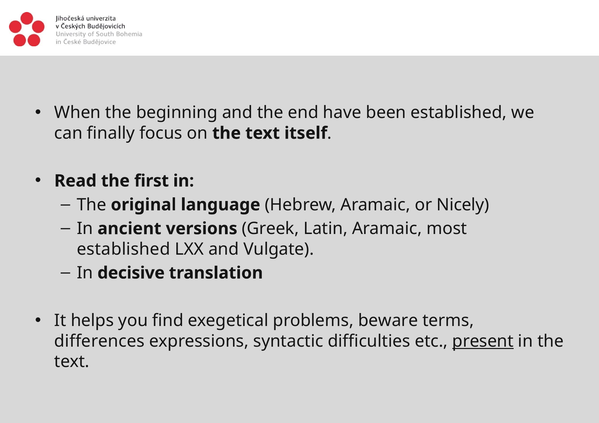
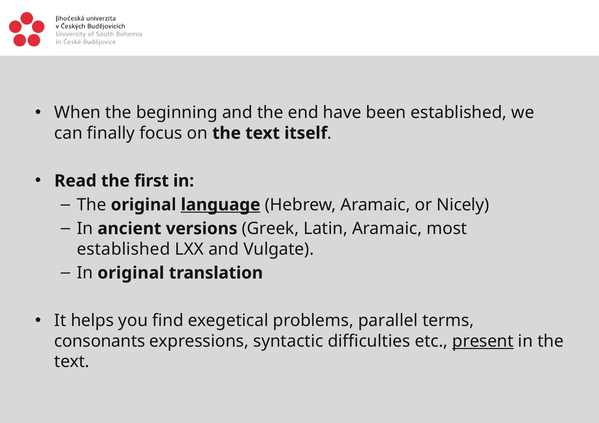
language underline: none -> present
In decisive: decisive -> original
beware: beware -> parallel
differences: differences -> consonants
